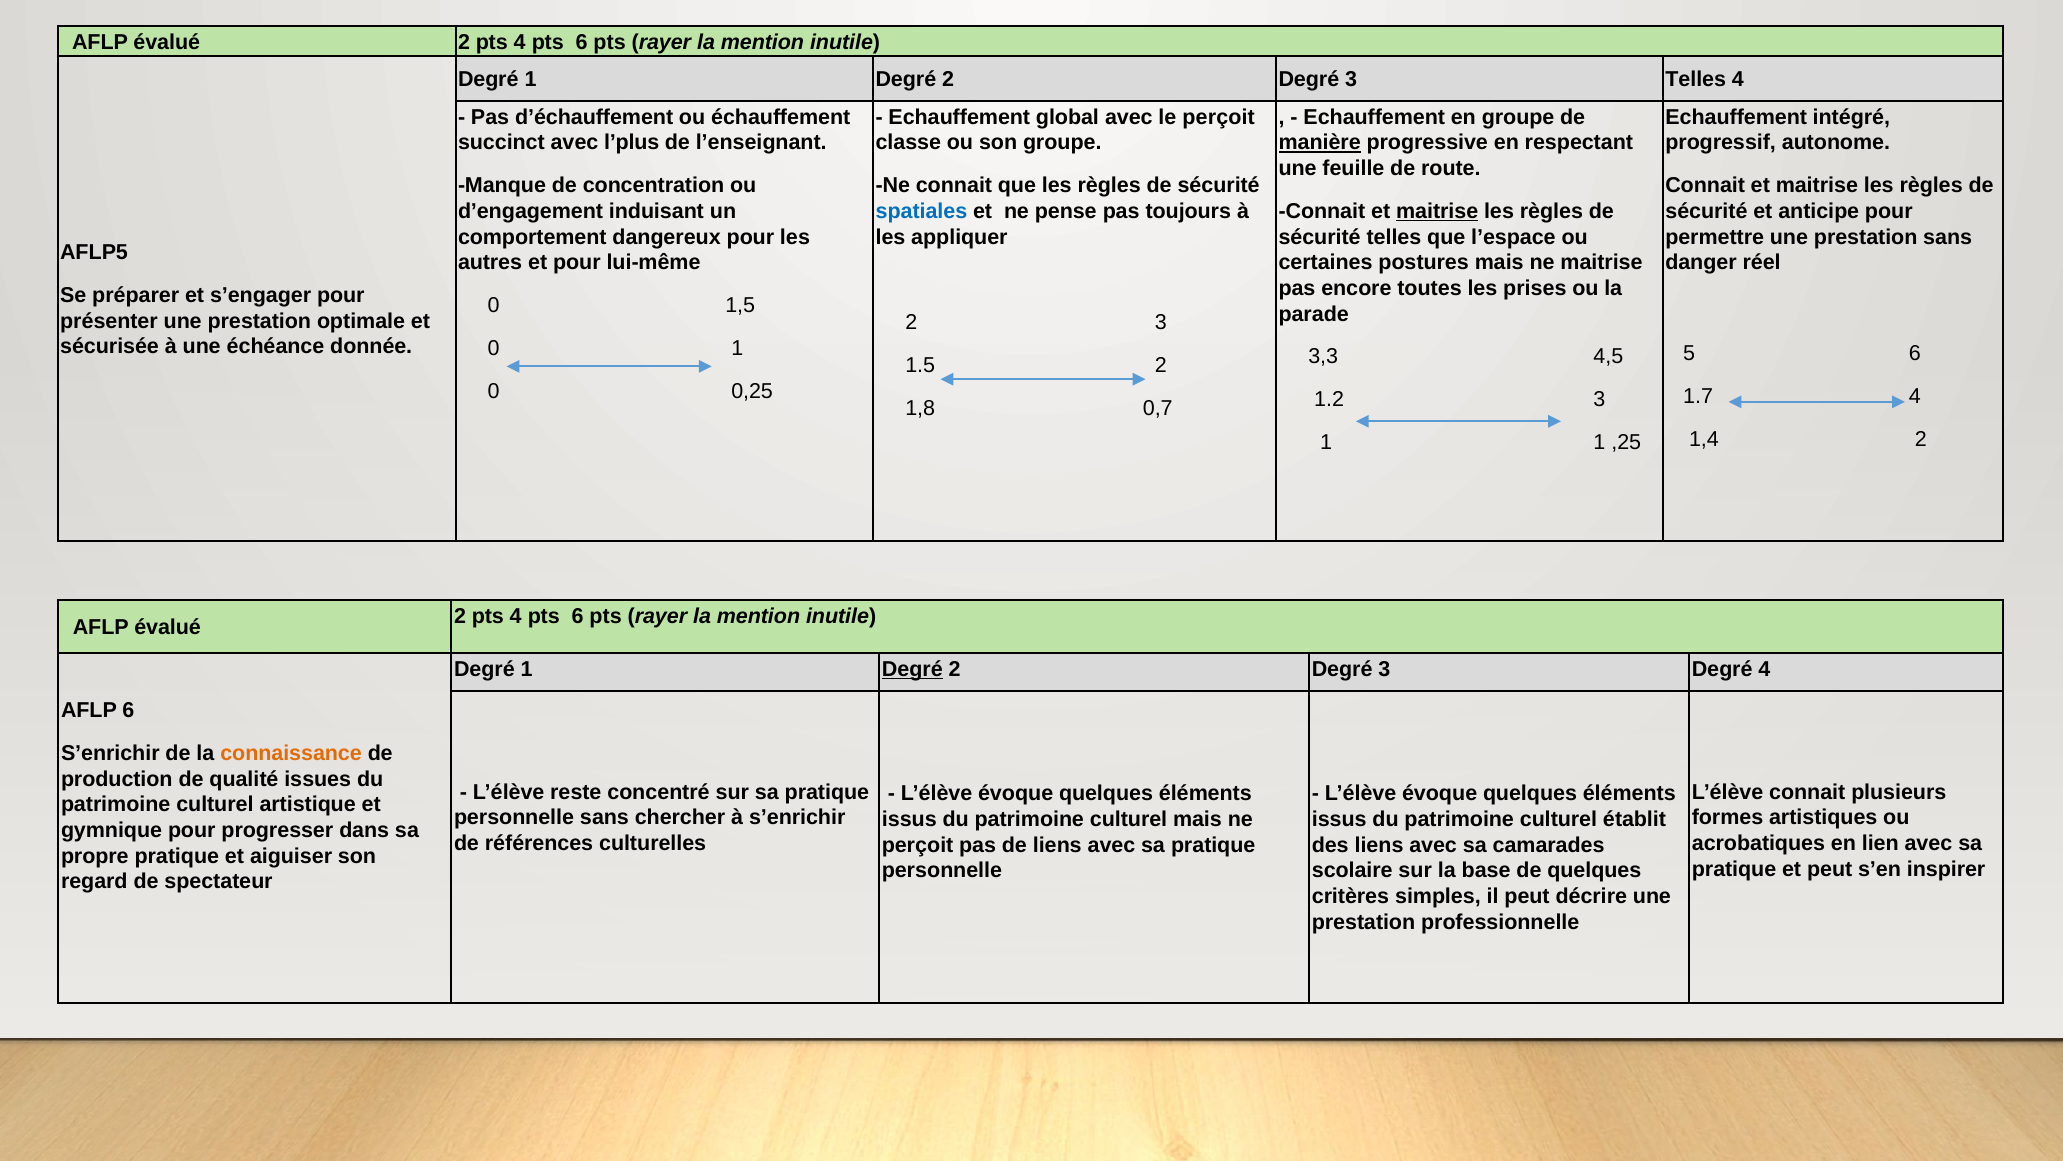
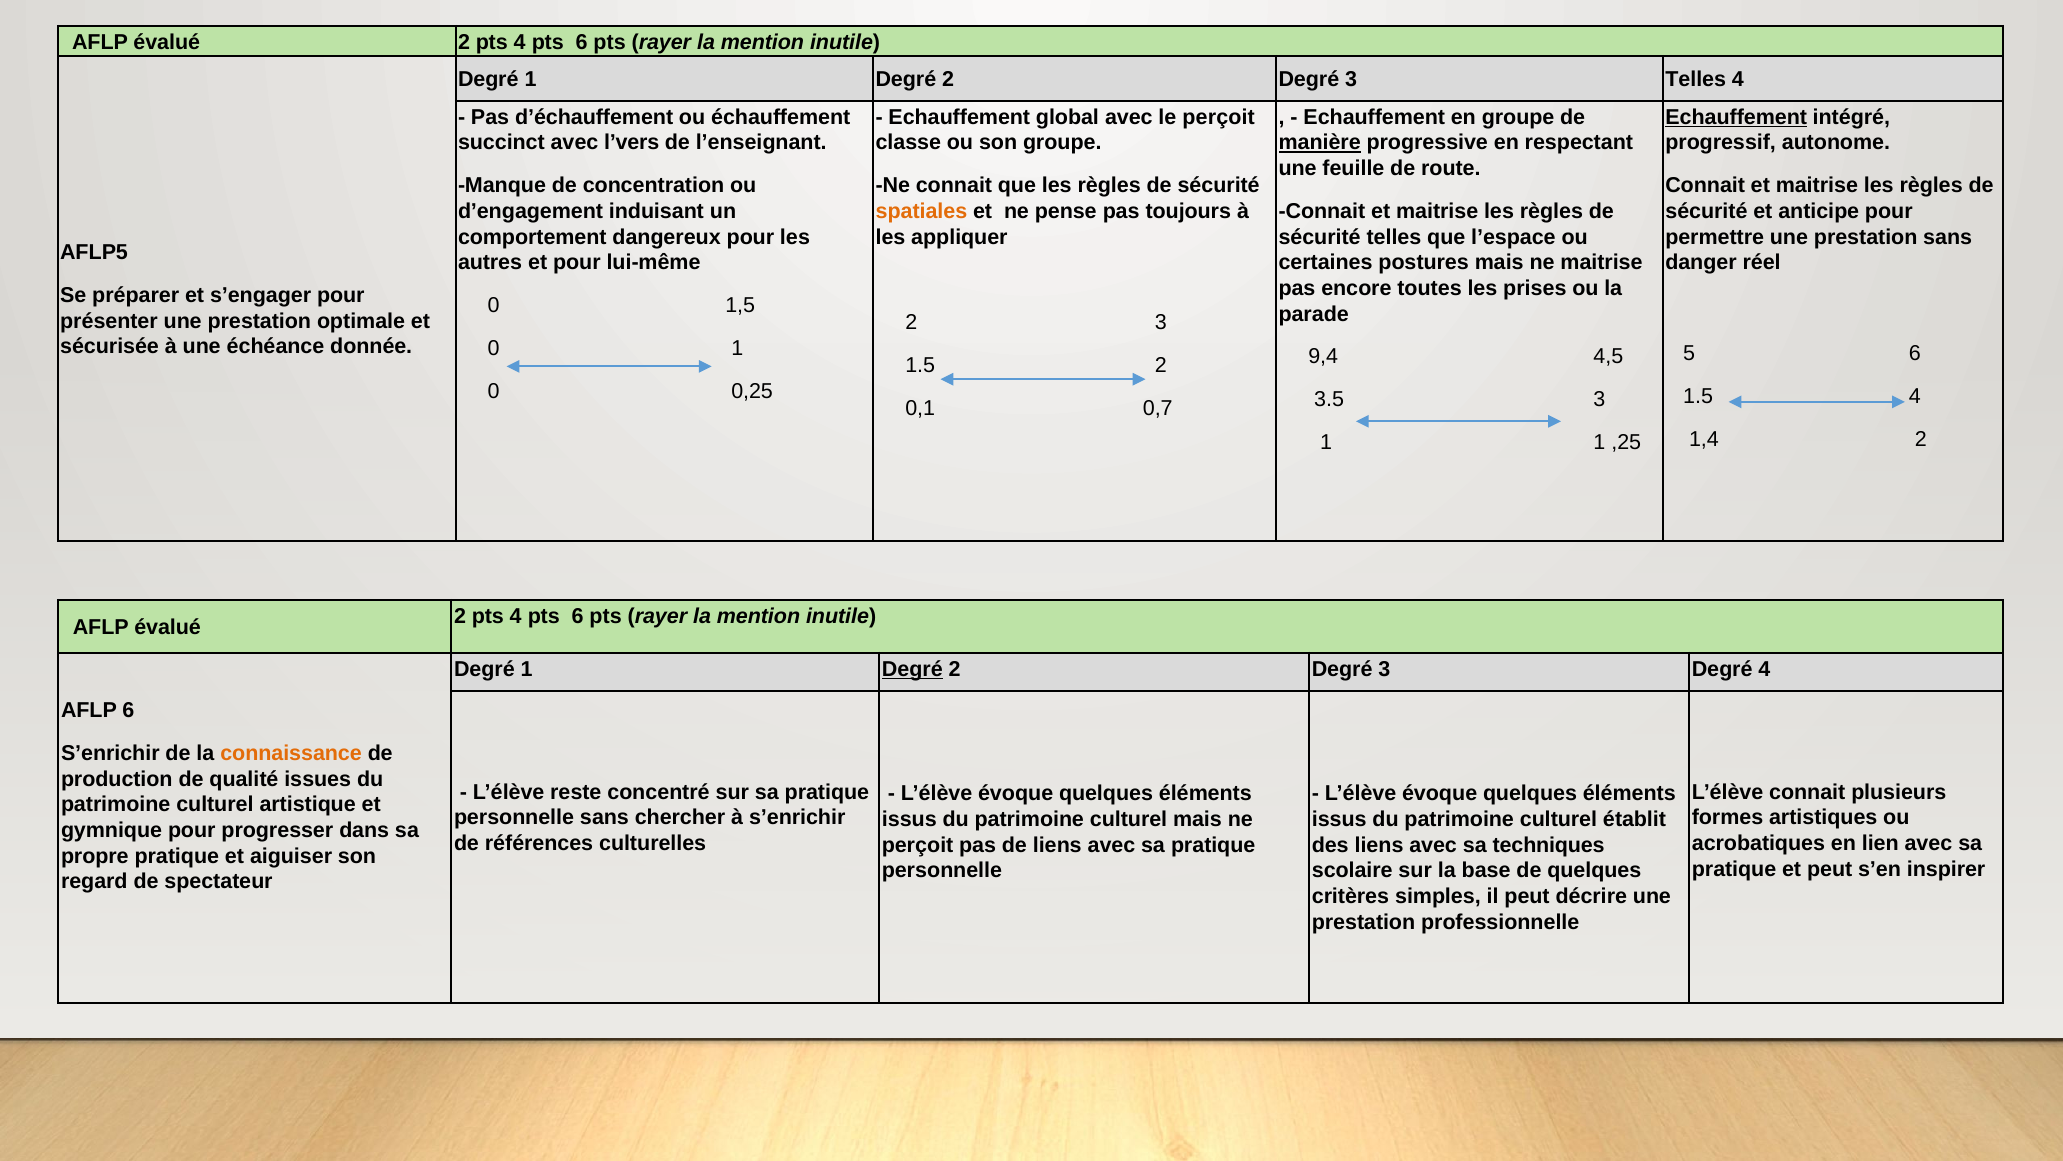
Echauffement at (1736, 117) underline: none -> present
l’plus: l’plus -> l’vers
spatiales colour: blue -> orange
maitrise at (1437, 211) underline: present -> none
3,3: 3,3 -> 9,4
1.7 at (1698, 397): 1.7 -> 1.5
1.2: 1.2 -> 3.5
1,8: 1,8 -> 0,1
camarades: camarades -> techniques
